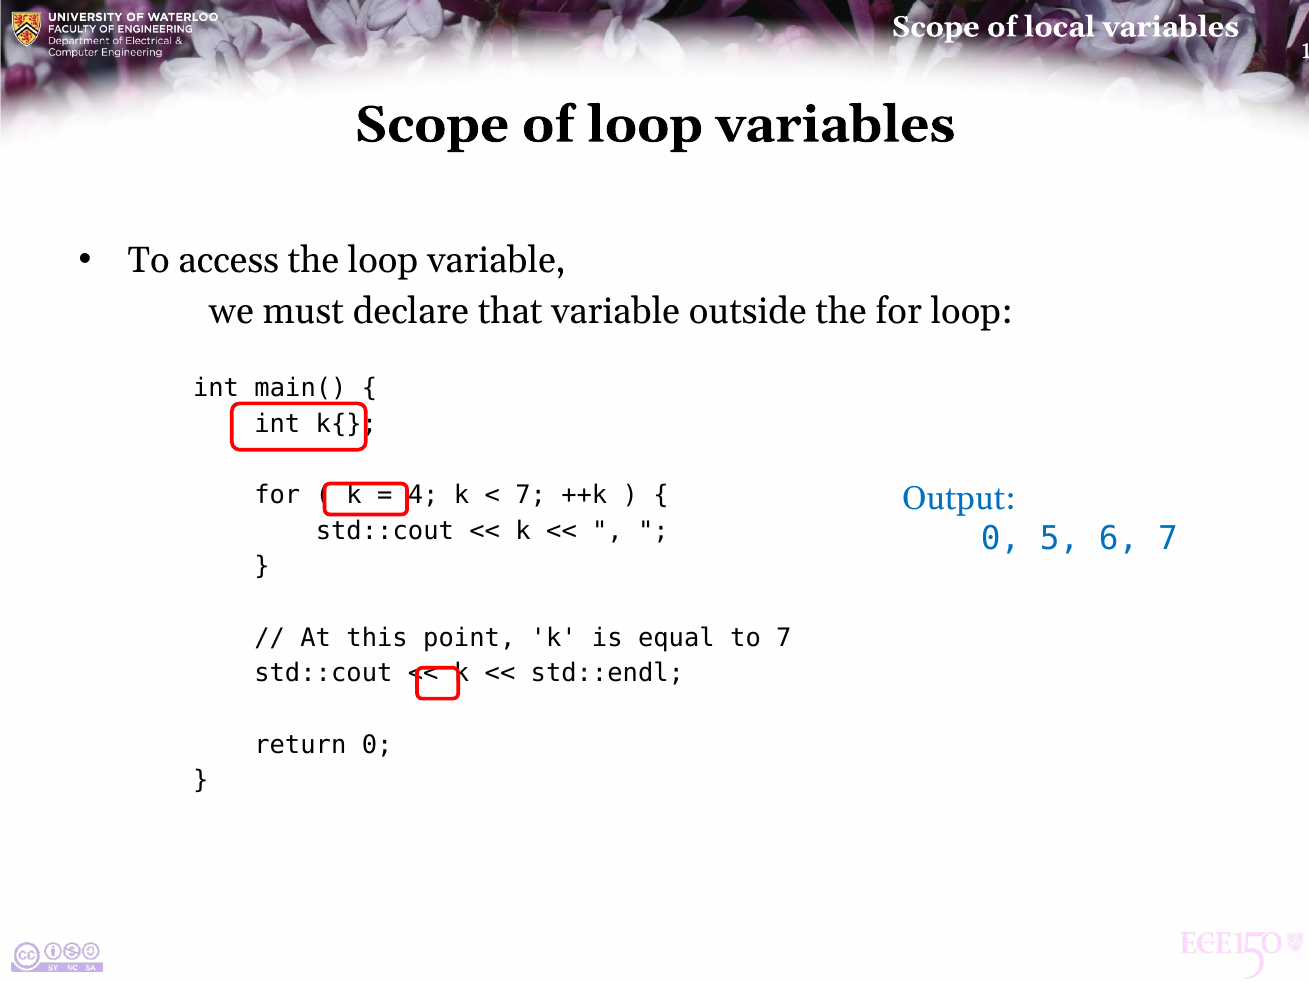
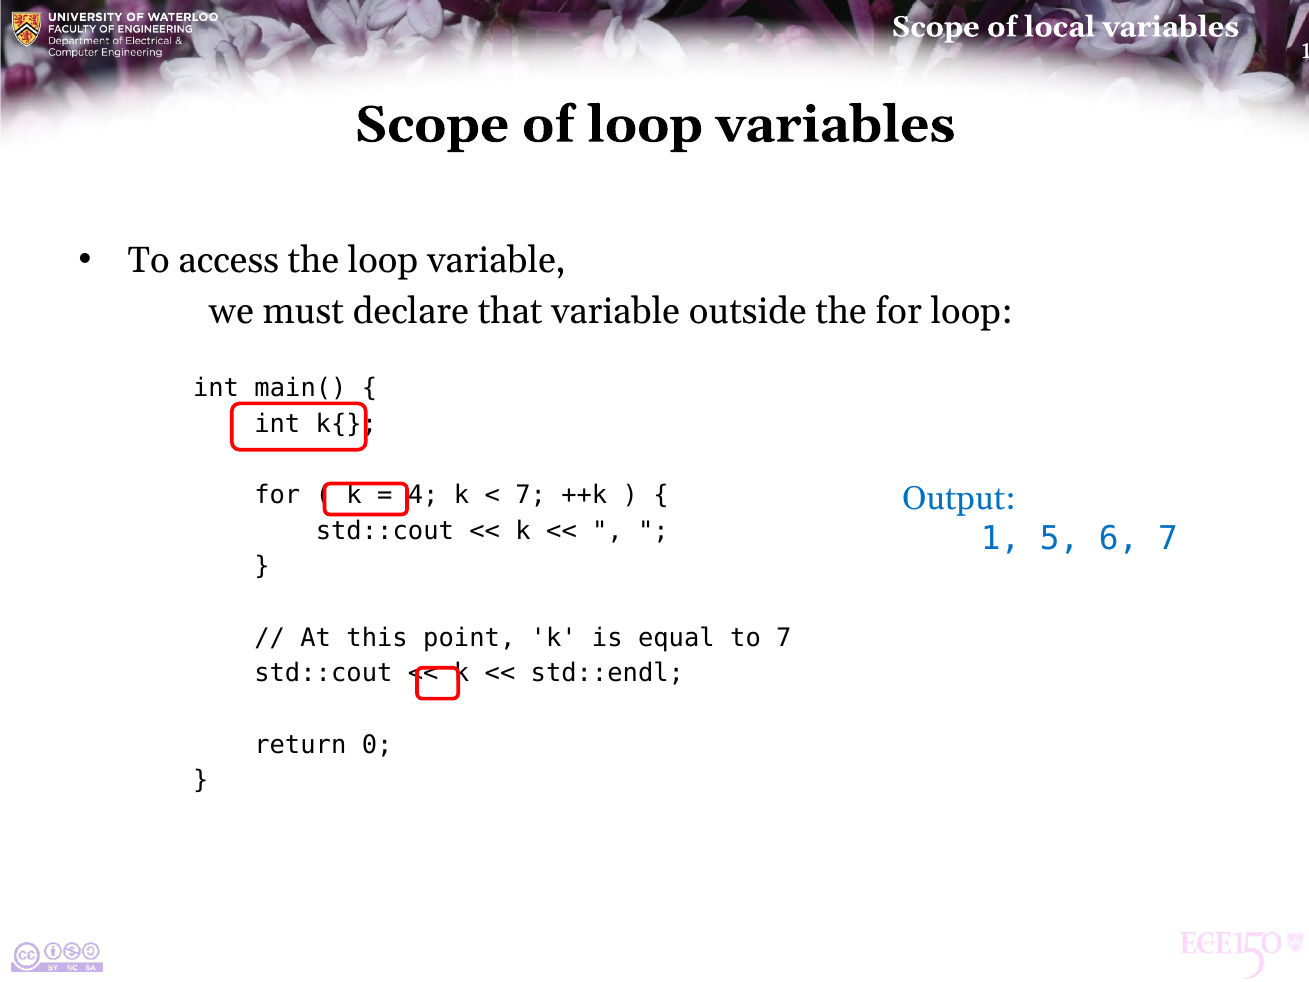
0 at (1001, 538): 0 -> 1
